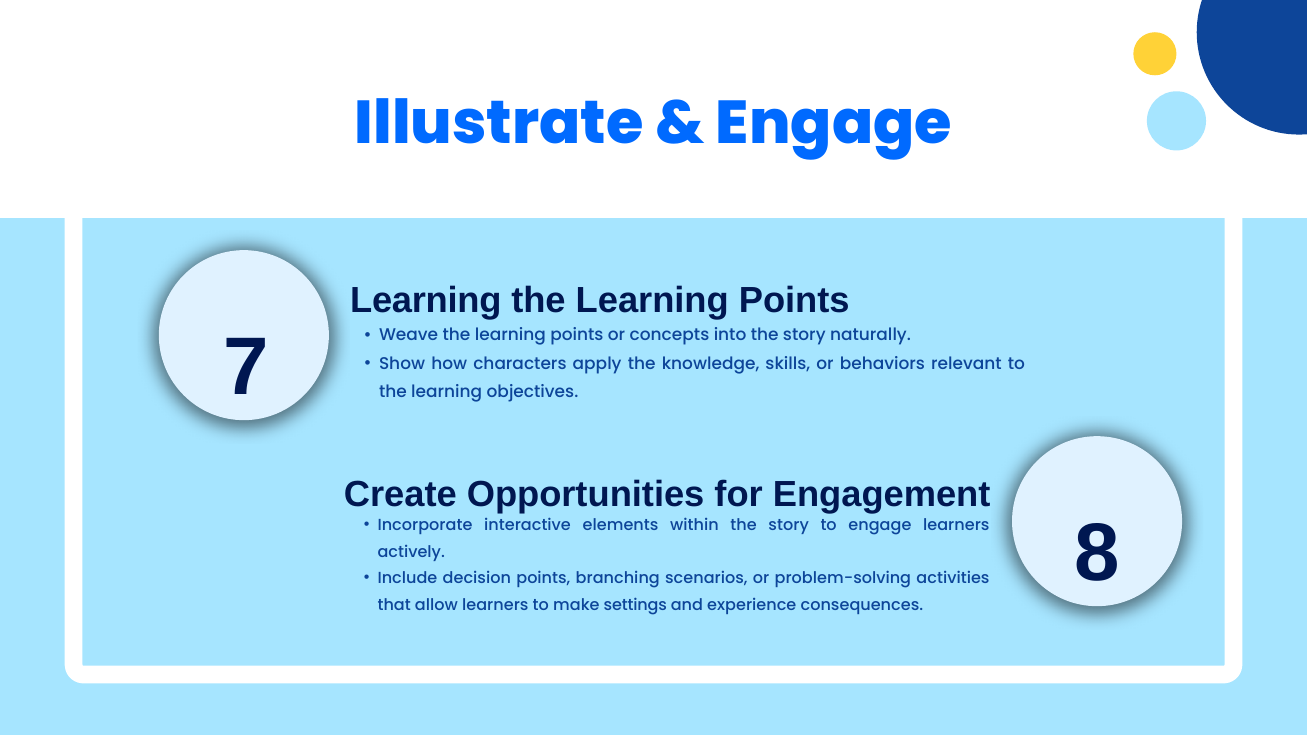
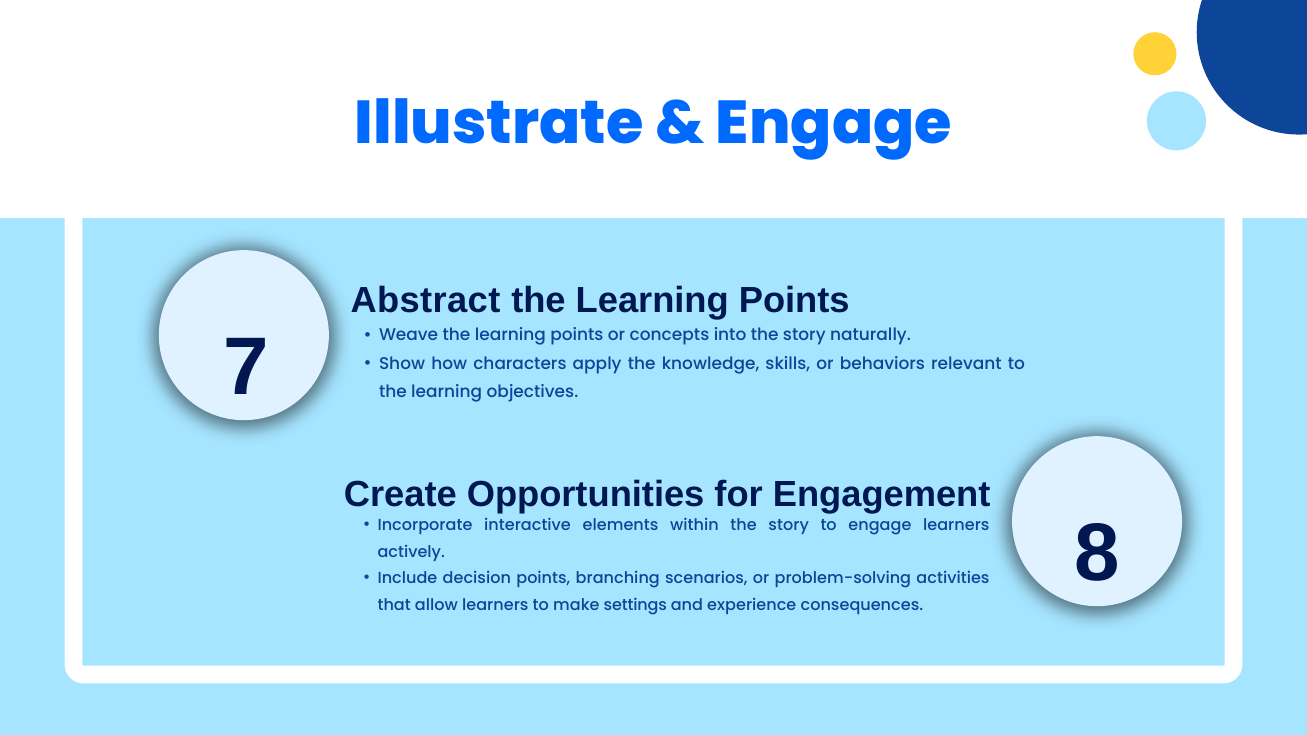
Learning at (426, 300): Learning -> Abstract
